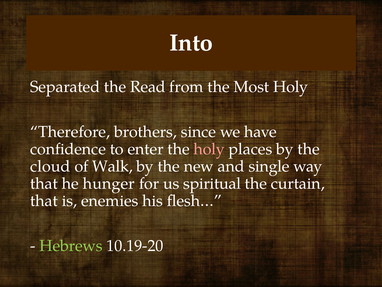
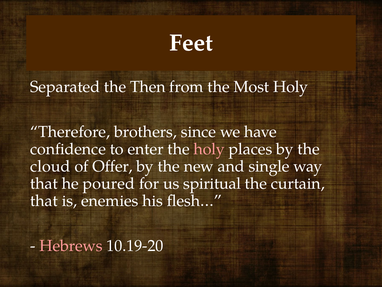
Into: Into -> Feet
Read: Read -> Then
Walk: Walk -> Offer
hunger: hunger -> poured
Hebrews colour: light green -> pink
